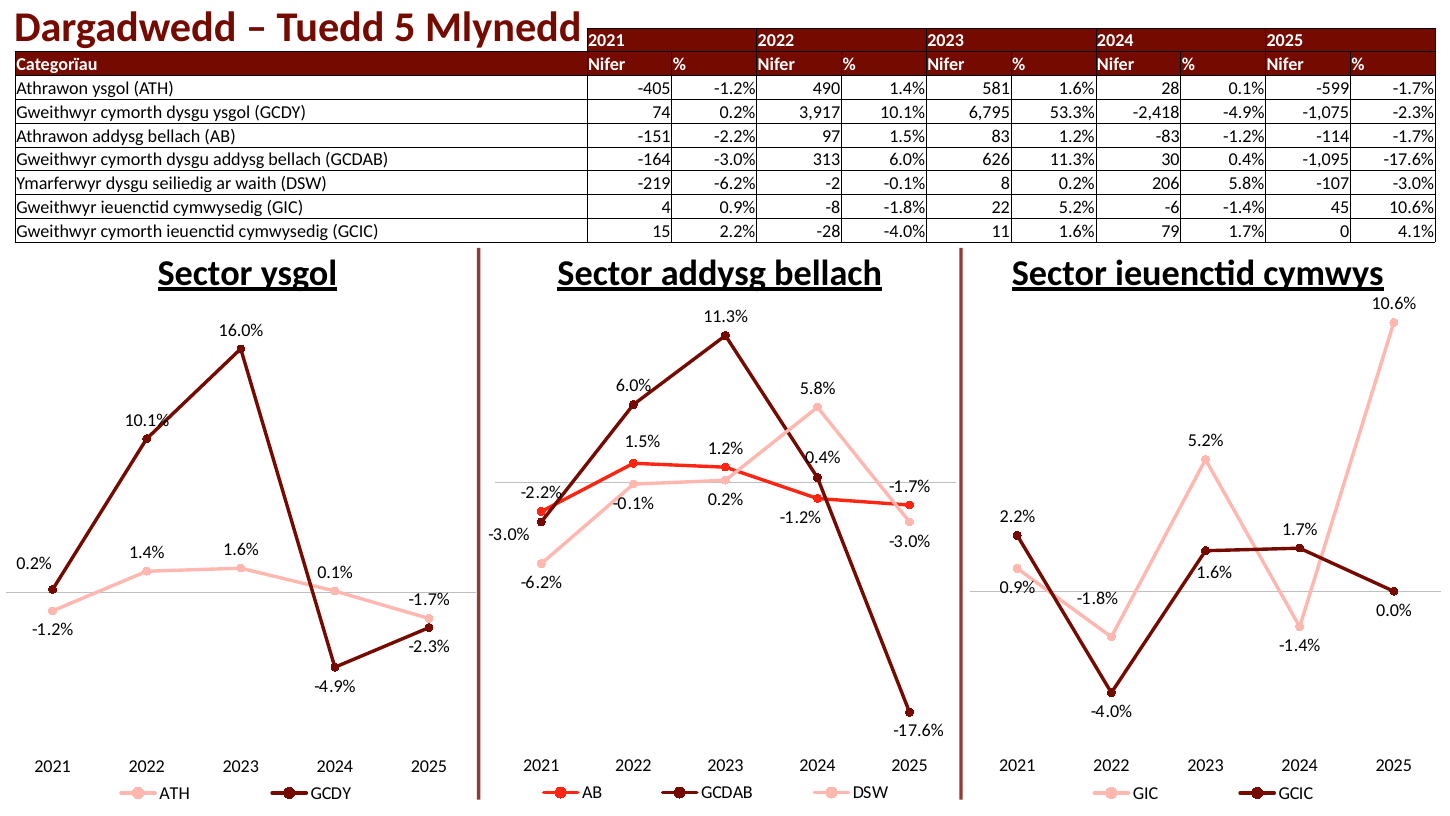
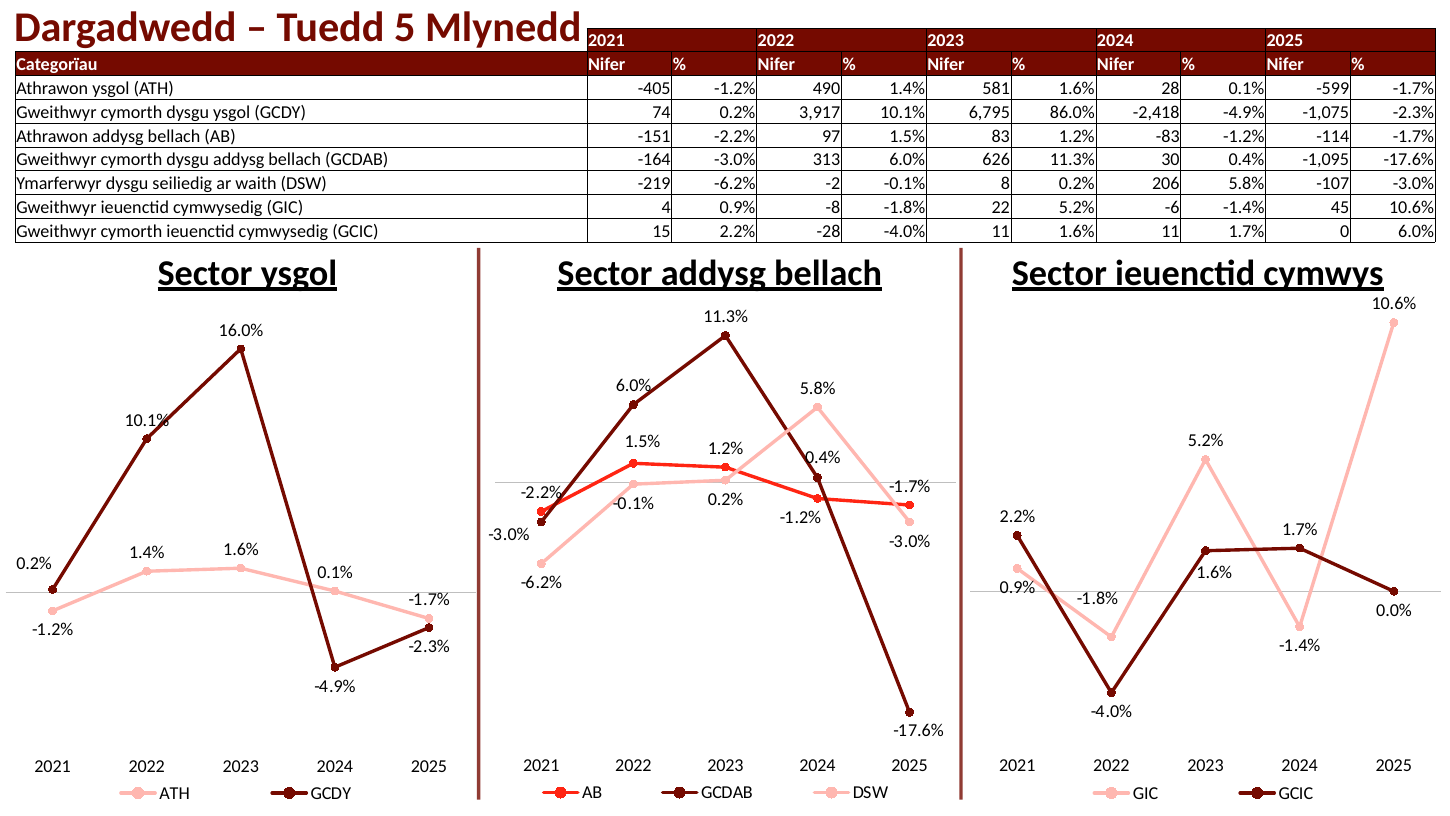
53.3%: 53.3% -> 86.0%
1.6% 79: 79 -> 11
0 4.1%: 4.1% -> 6.0%
